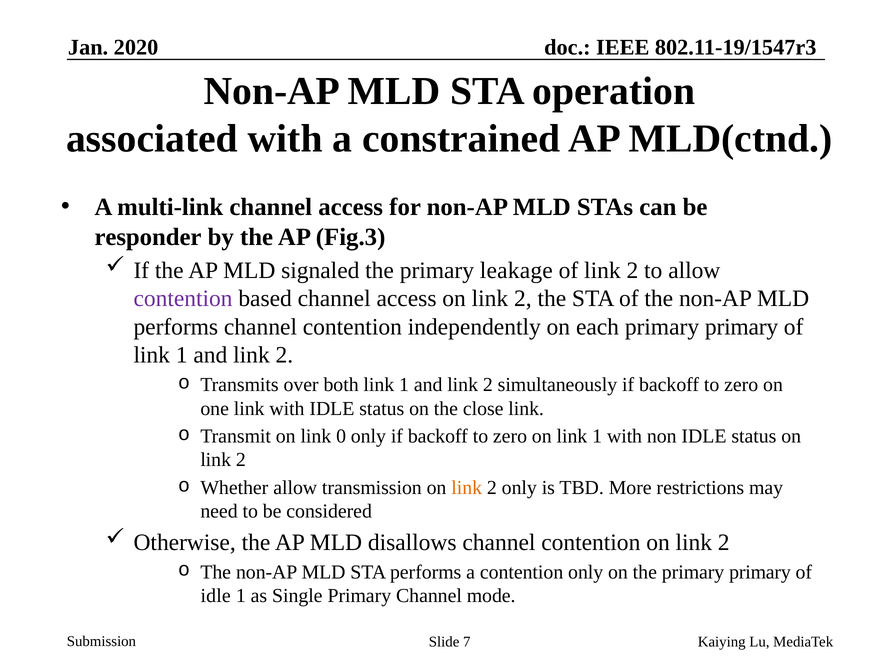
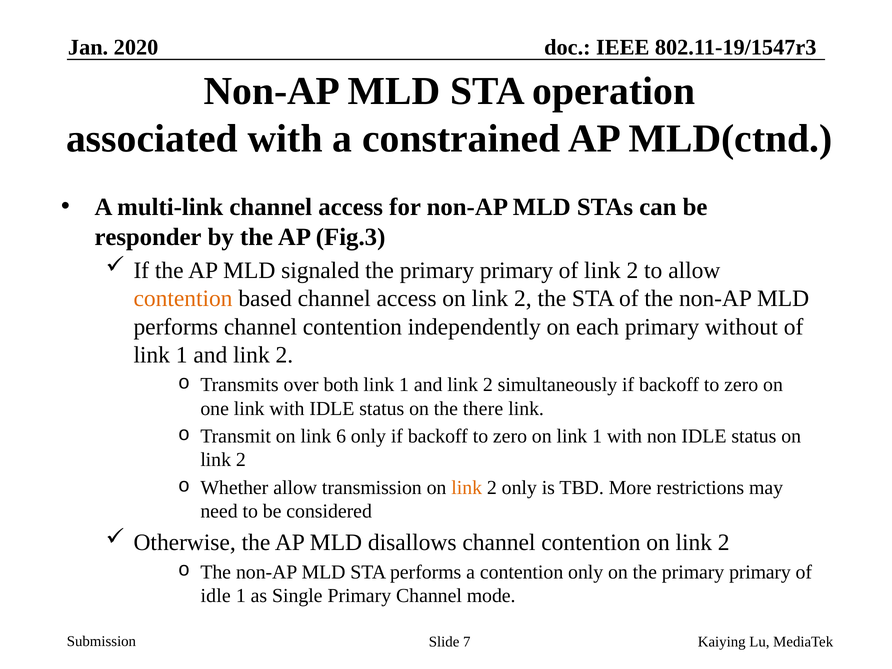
signaled the primary leakage: leakage -> primary
contention at (183, 299) colour: purple -> orange
each primary primary: primary -> without
close: close -> there
0: 0 -> 6
